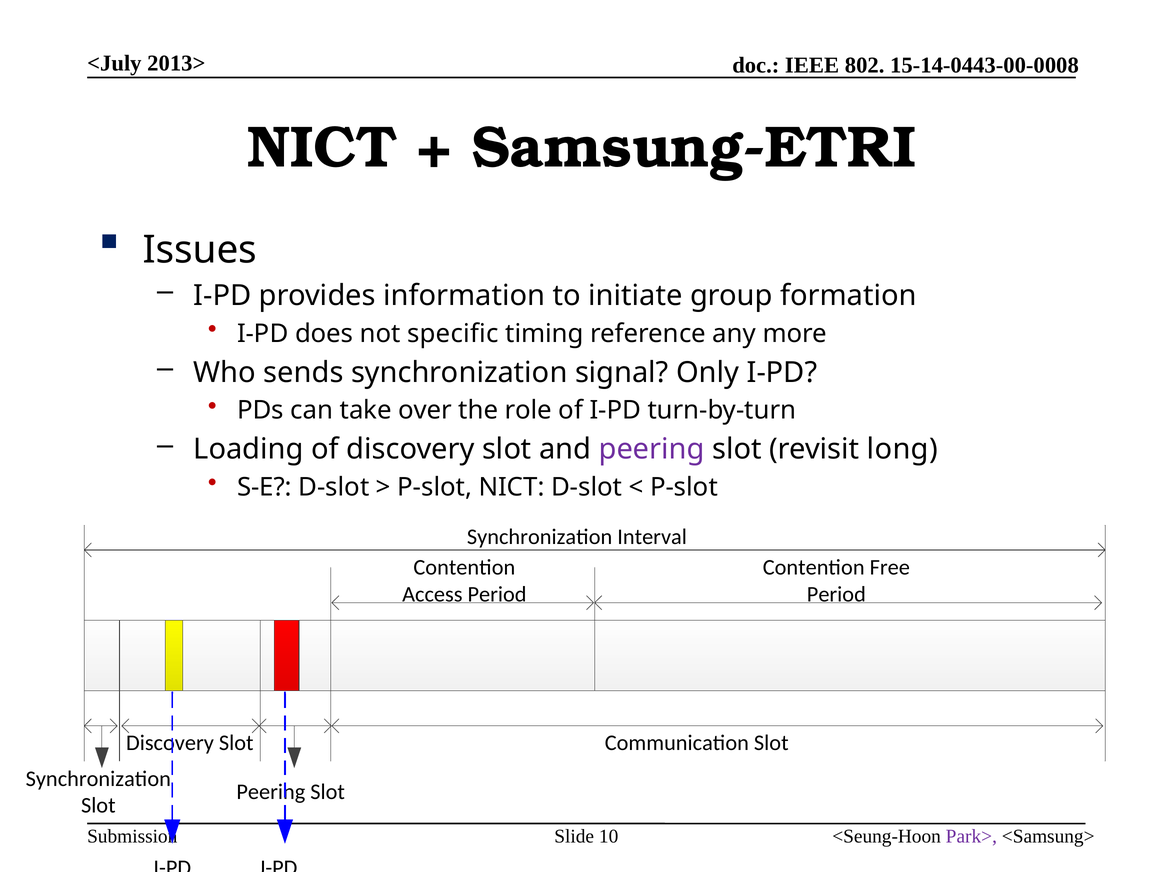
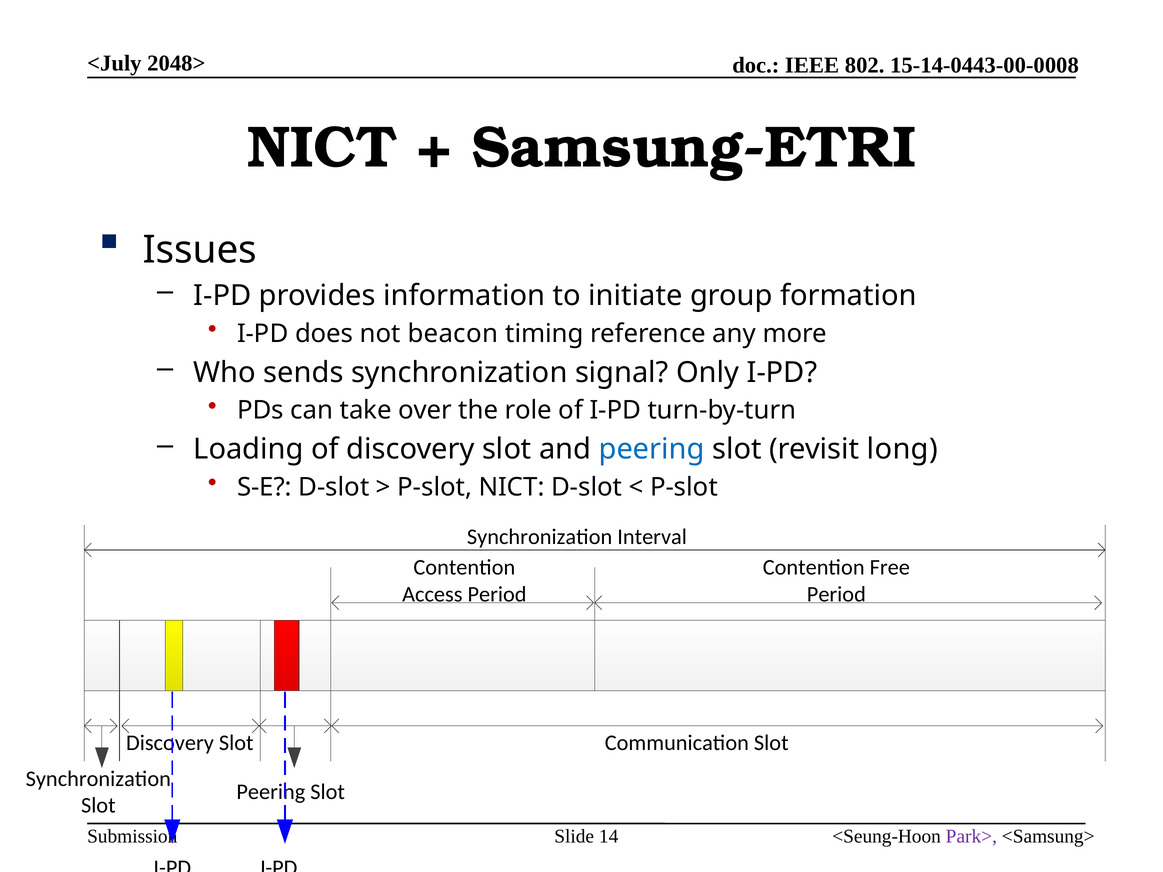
2013>: 2013> -> 2048>
specific: specific -> beacon
peering at (652, 449) colour: purple -> blue
10: 10 -> 14
